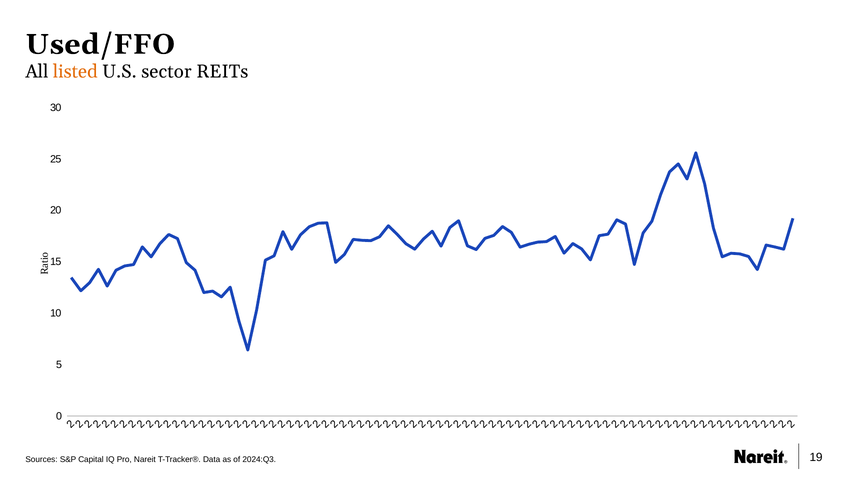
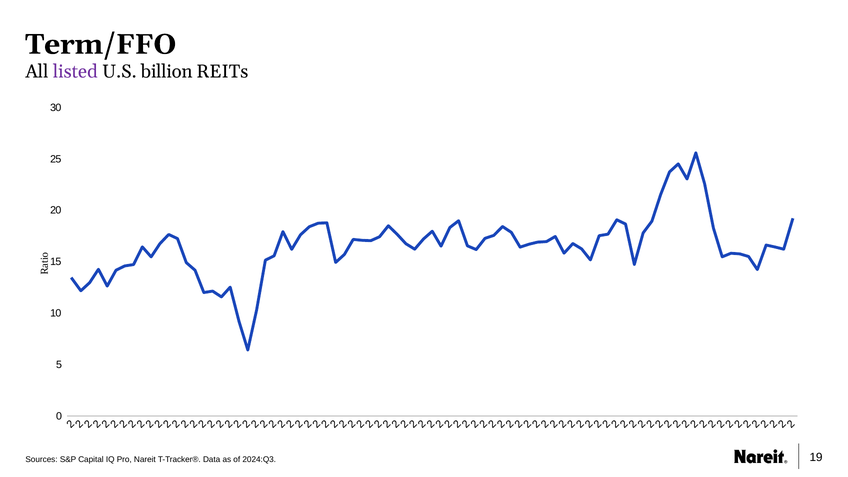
Used/FFO: Used/FFO -> Term/FFO
listed colour: orange -> purple
sector: sector -> billion
